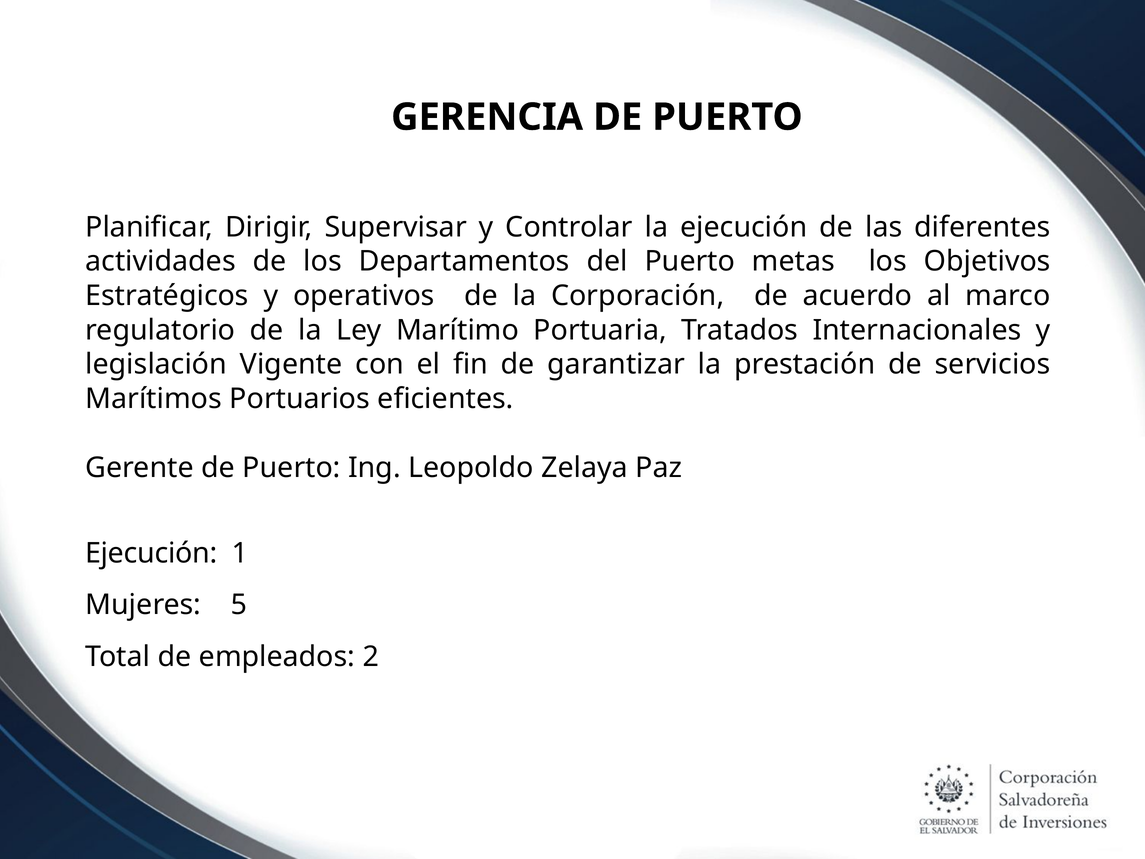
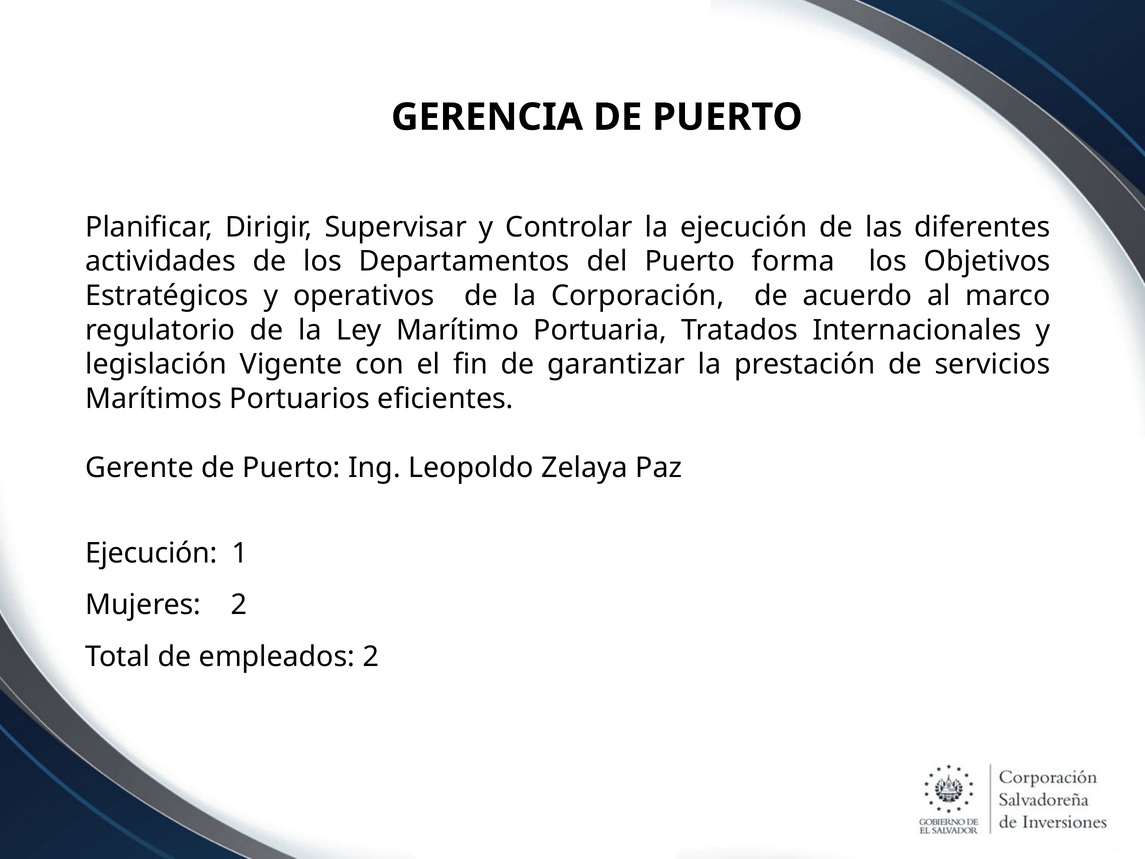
metas: metas -> forma
Mujeres 5: 5 -> 2
